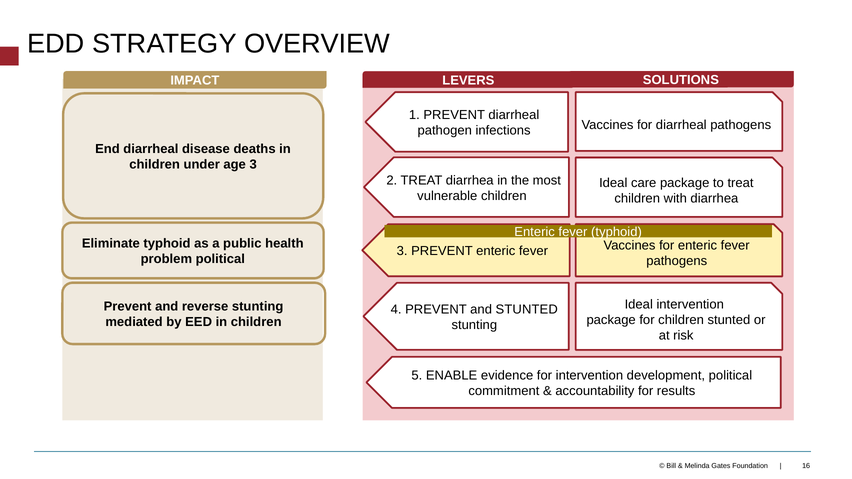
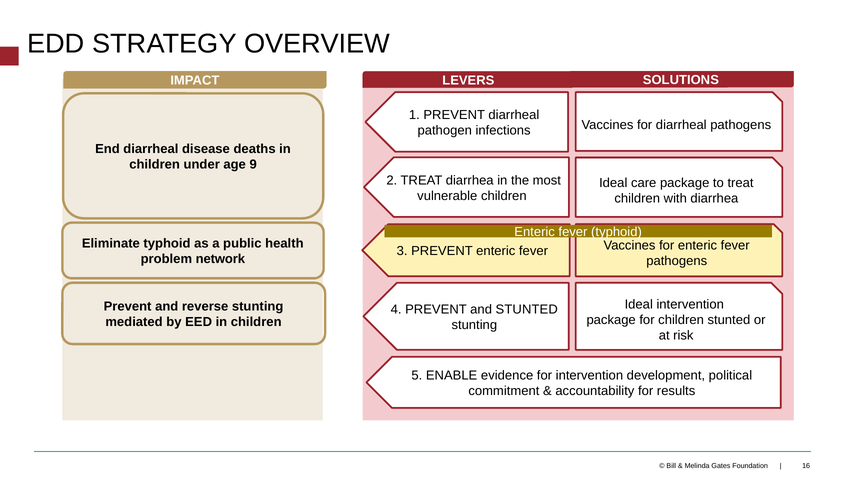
age 3: 3 -> 9
problem political: political -> network
